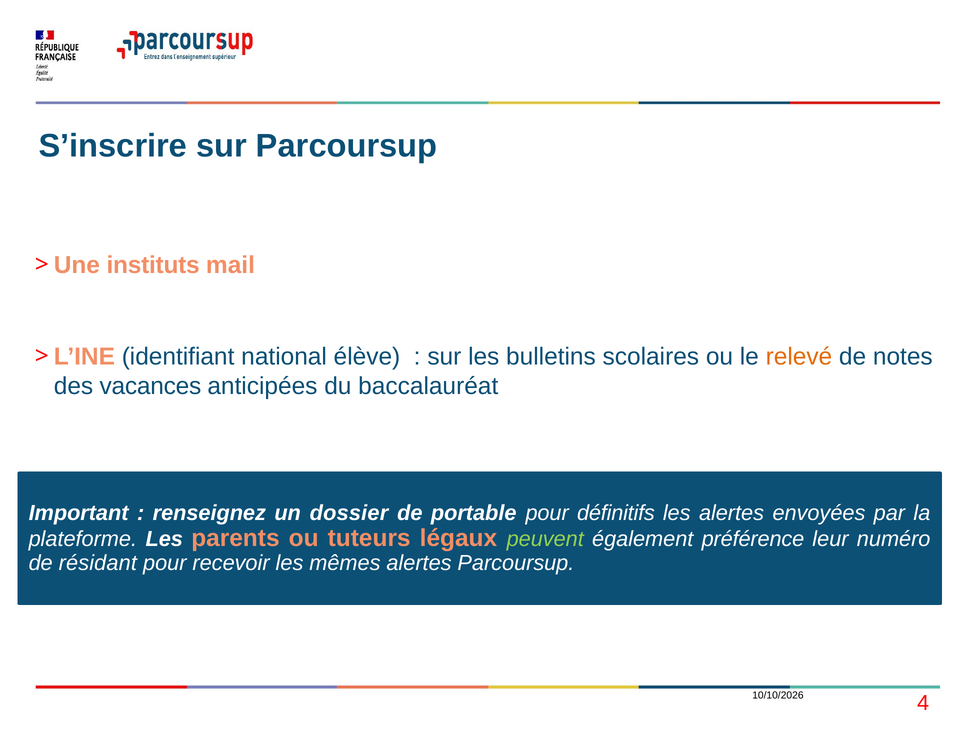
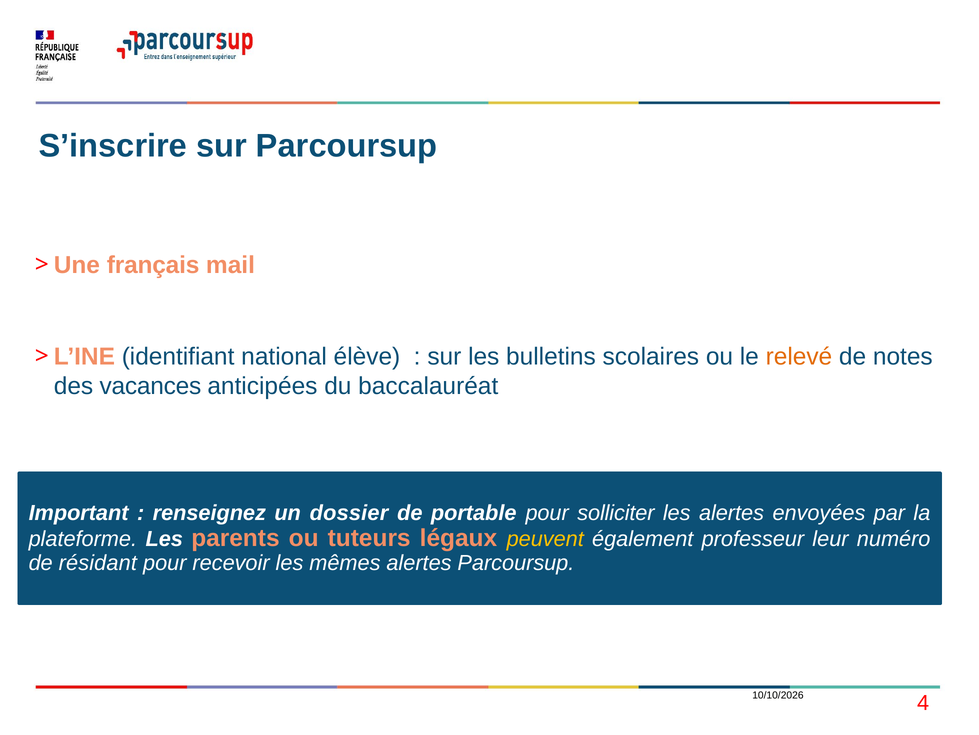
instituts: instituts -> français
définitifs: définitifs -> solliciter
peuvent colour: light green -> yellow
préférence: préférence -> professeur
